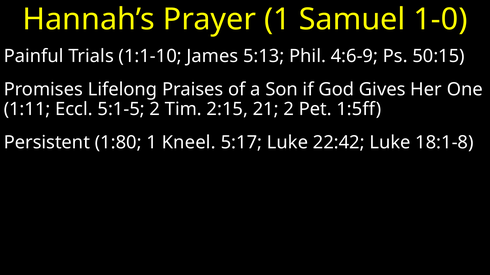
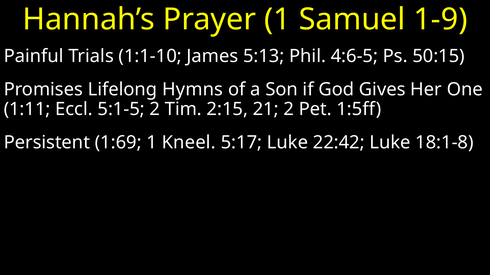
1-0: 1-0 -> 1-9
4:6-9: 4:6-9 -> 4:6-5
Praises: Praises -> Hymns
1:80: 1:80 -> 1:69
